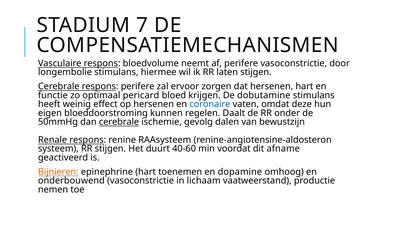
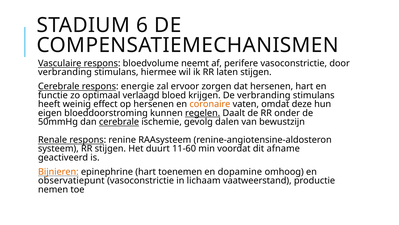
7: 7 -> 6
longembolie at (65, 72): longembolie -> verbranding
respons perifere: perifere -> energie
pericard: pericard -> verlaagd
De dobutamine: dobutamine -> verbranding
coronaire colour: blue -> orange
regelen underline: none -> present
40-60: 40-60 -> 11-60
onderbouwend: onderbouwend -> observatiepunt
